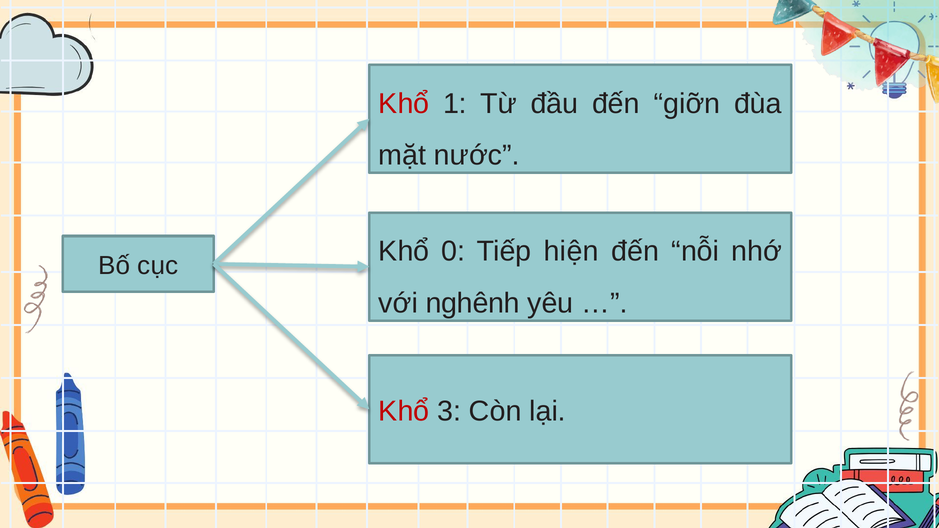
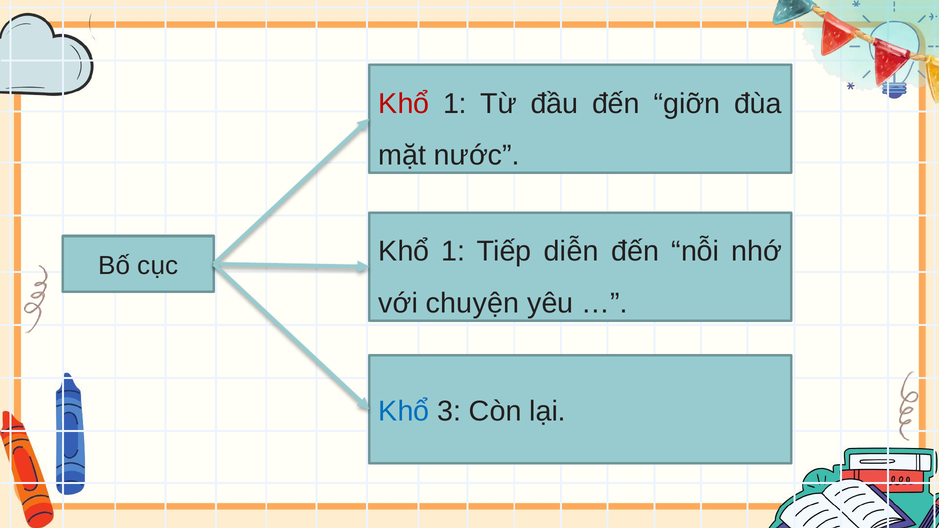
0 at (453, 252): 0 -> 1
hiện: hiện -> diễn
nghênh: nghênh -> chuyện
Khổ at (404, 411) colour: red -> blue
